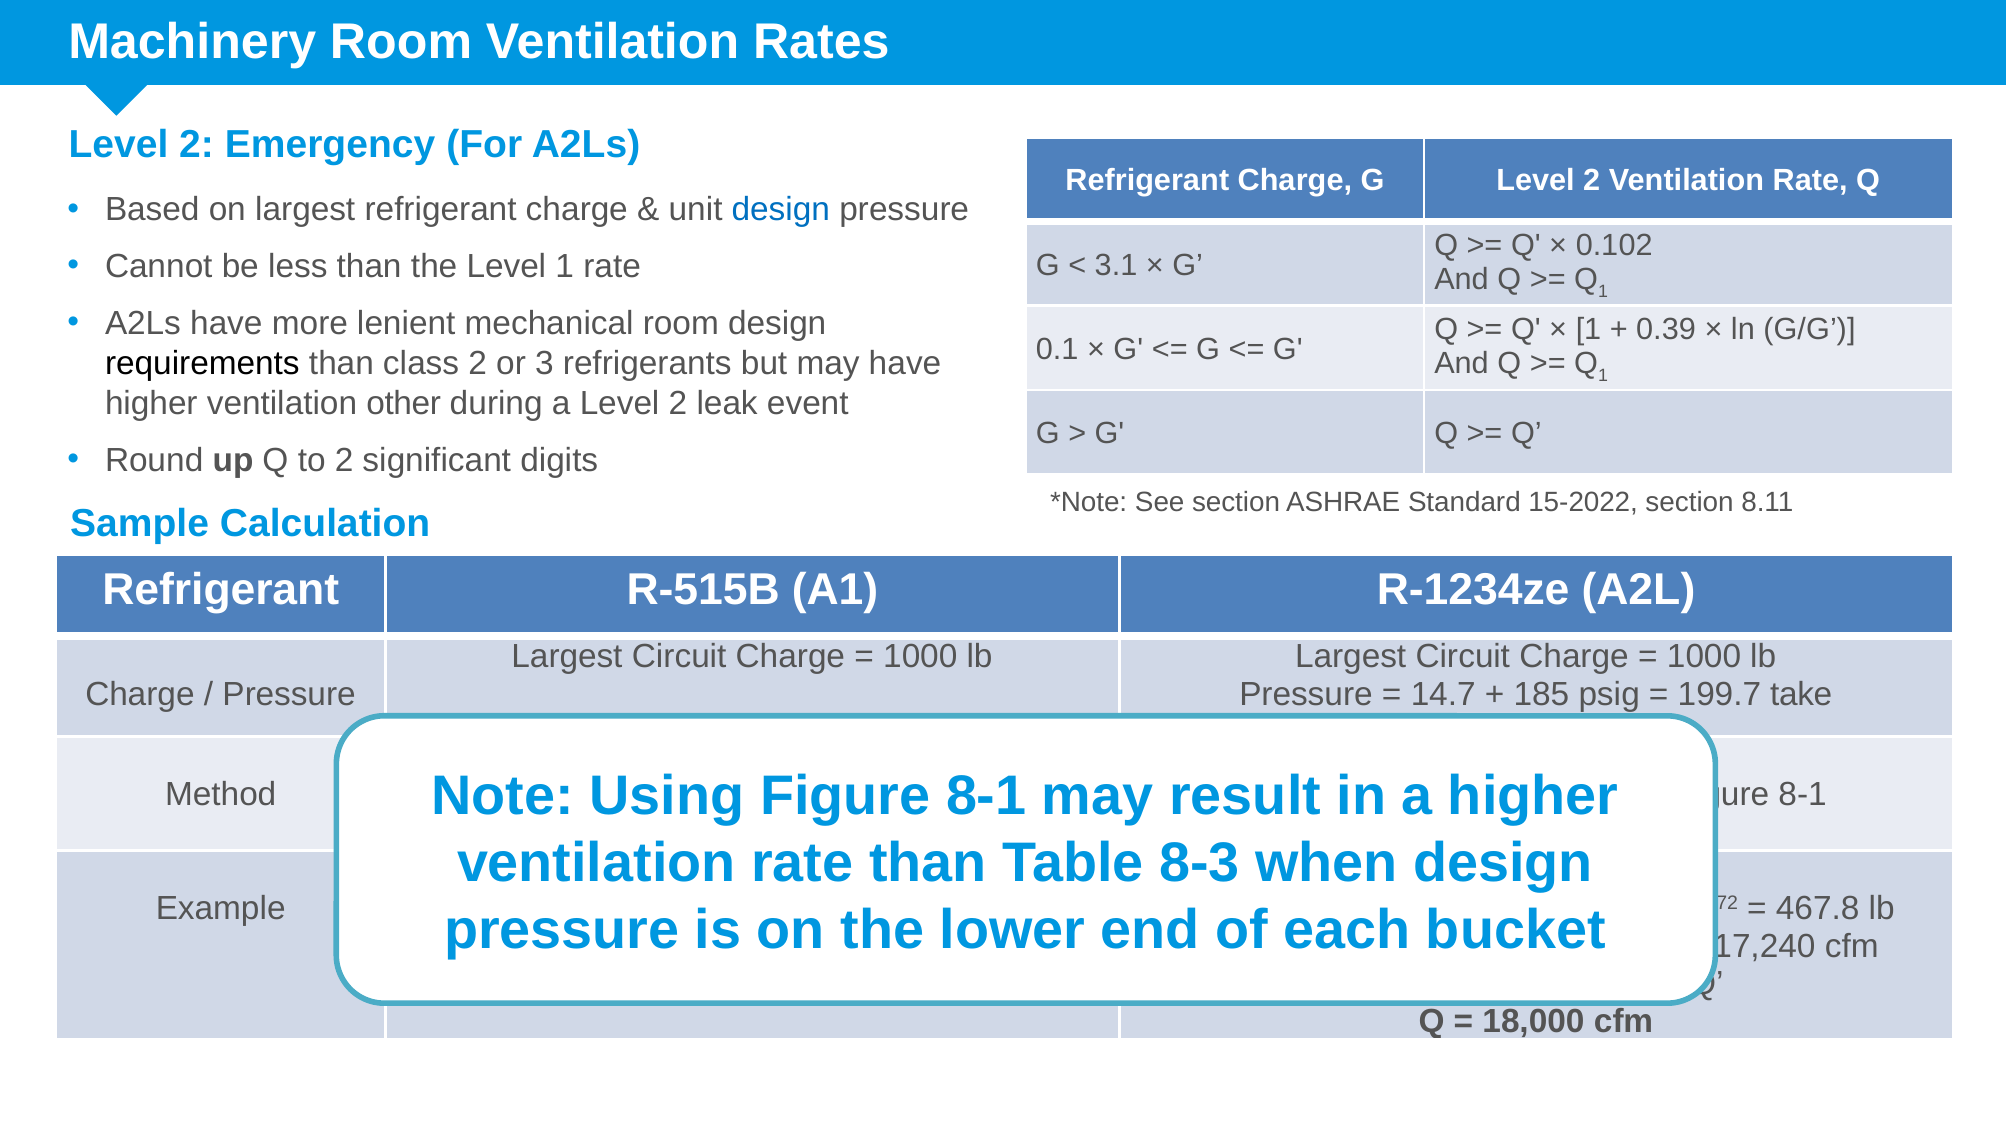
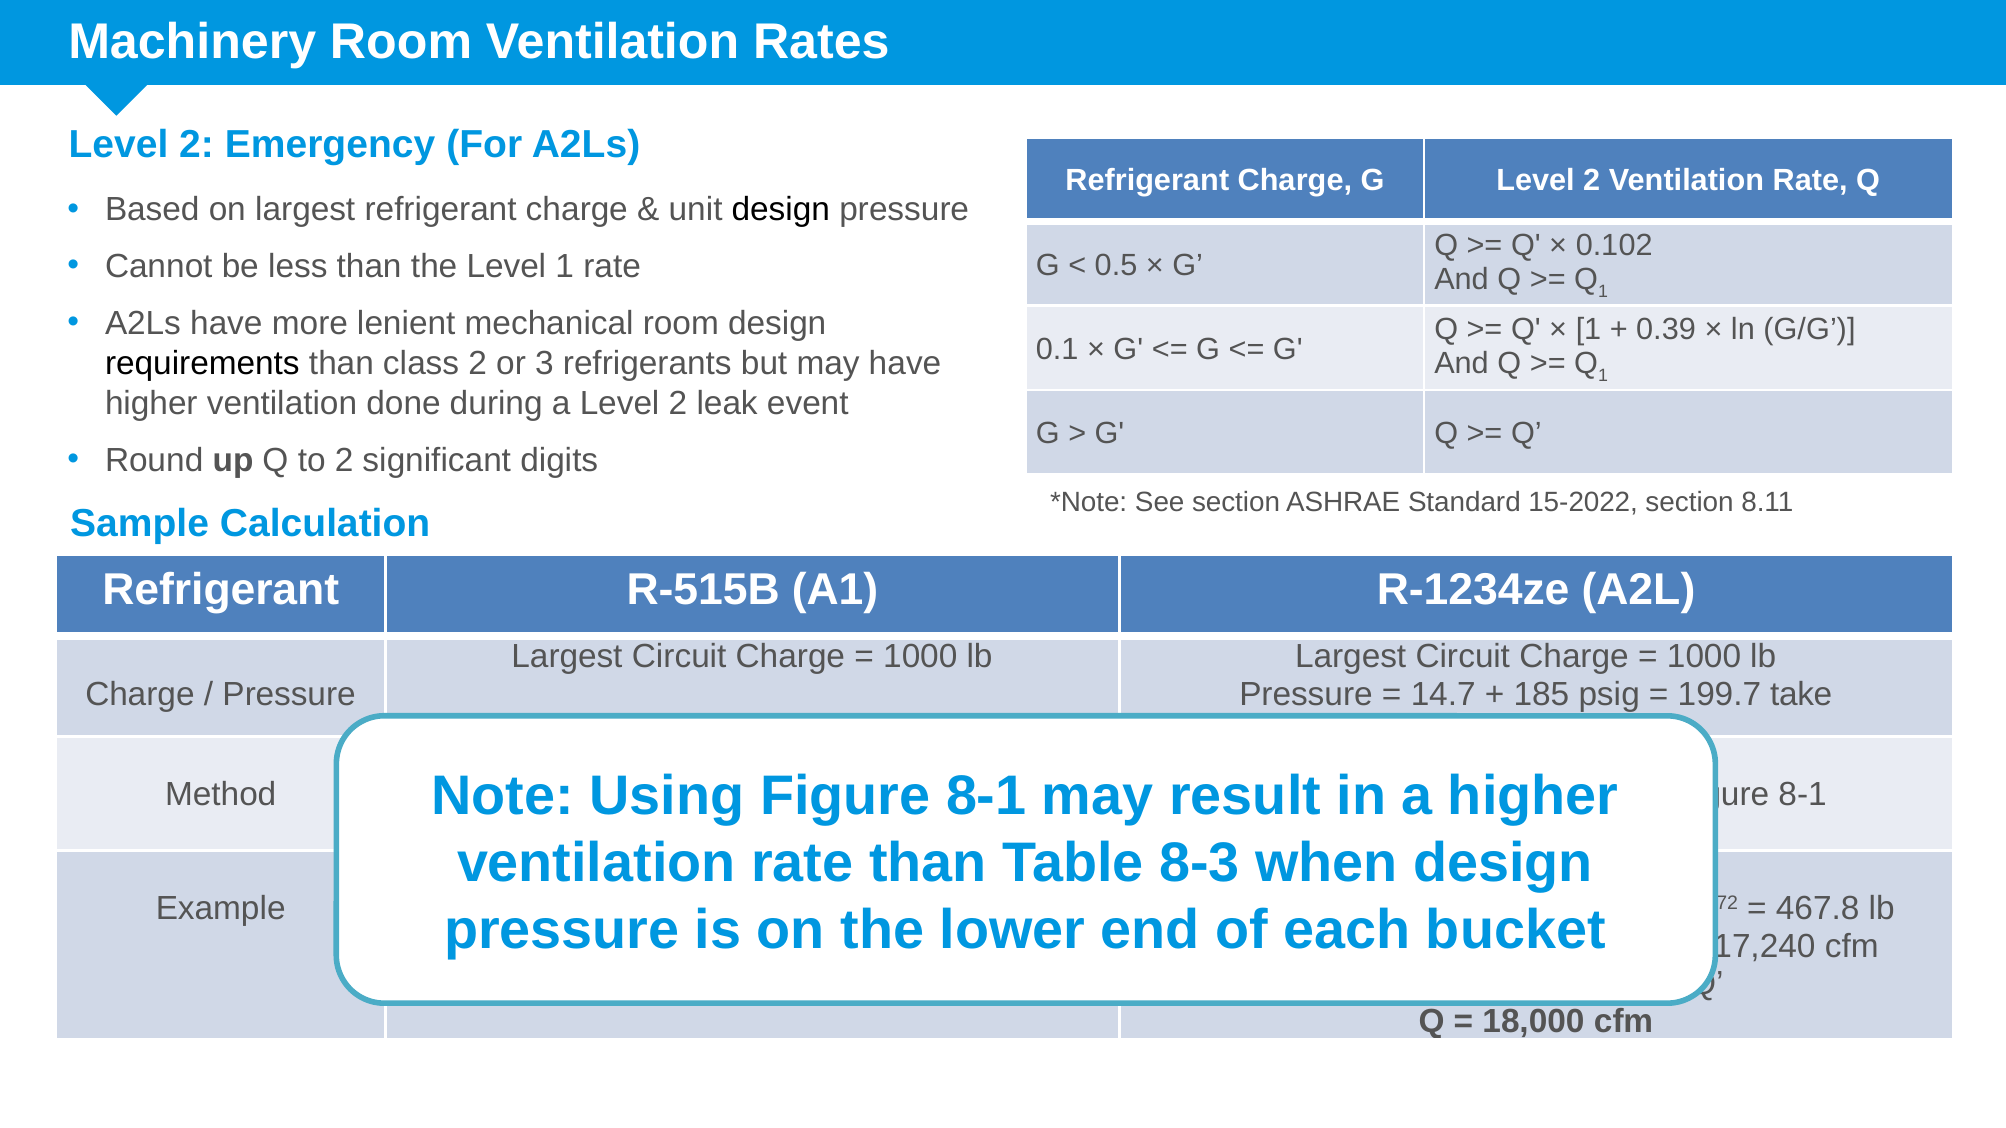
design at (781, 210) colour: blue -> black
3.1: 3.1 -> 0.5
other: other -> done
